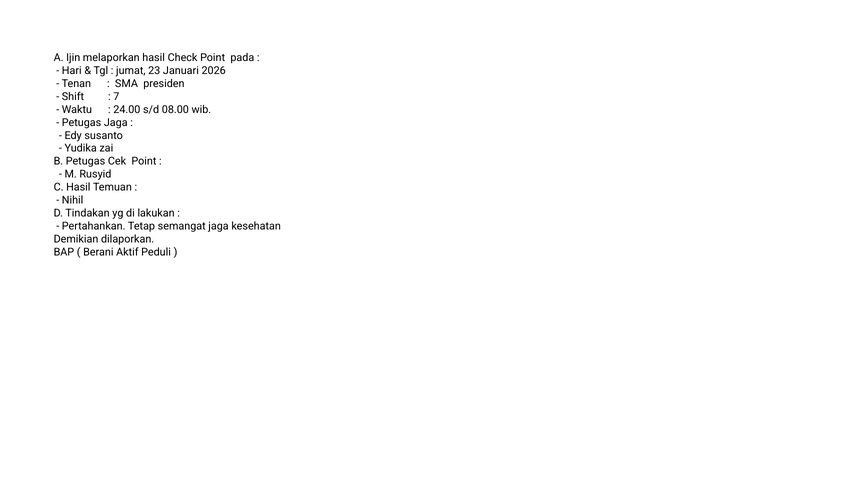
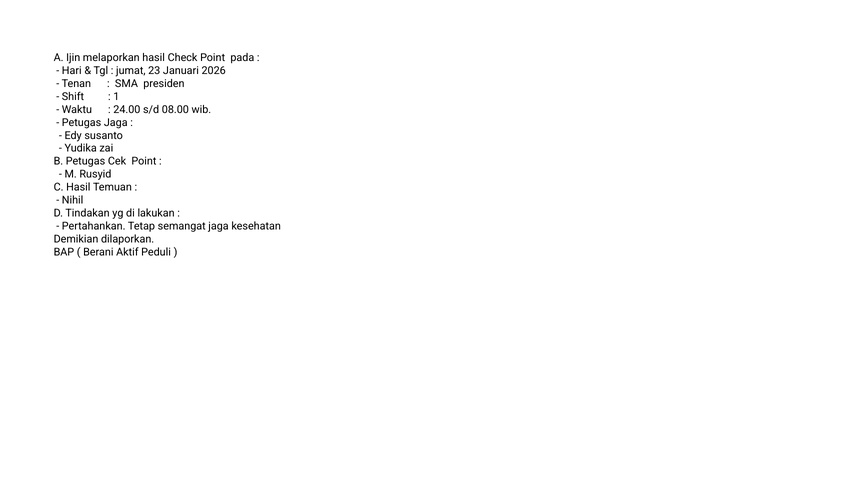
7: 7 -> 1
